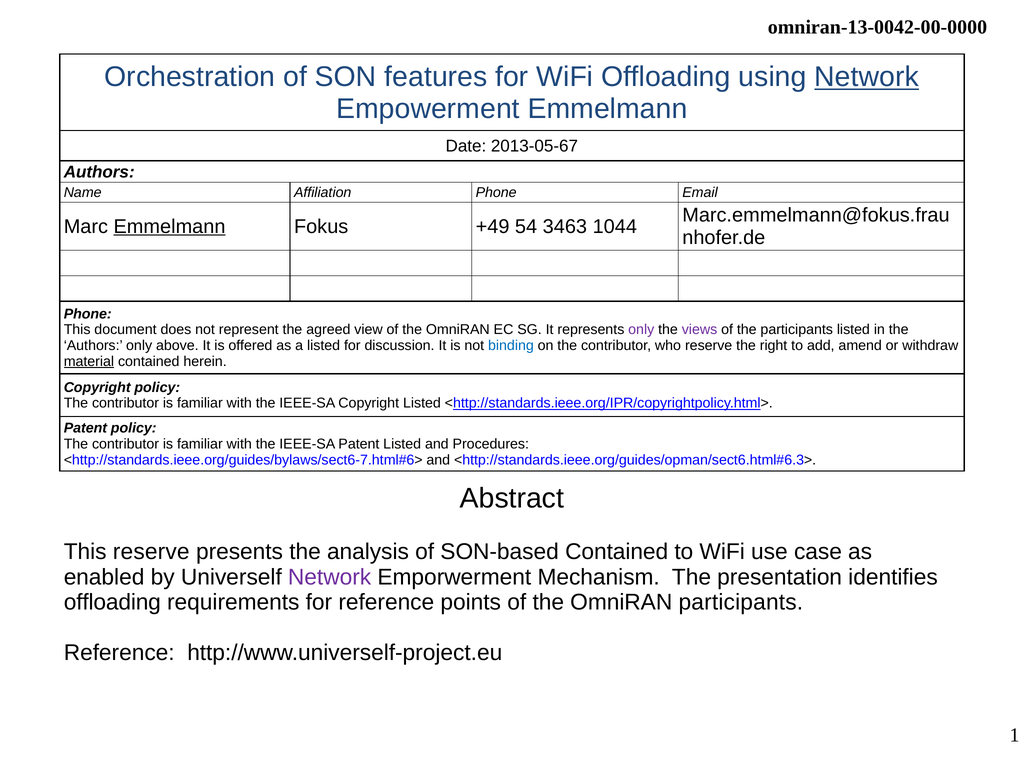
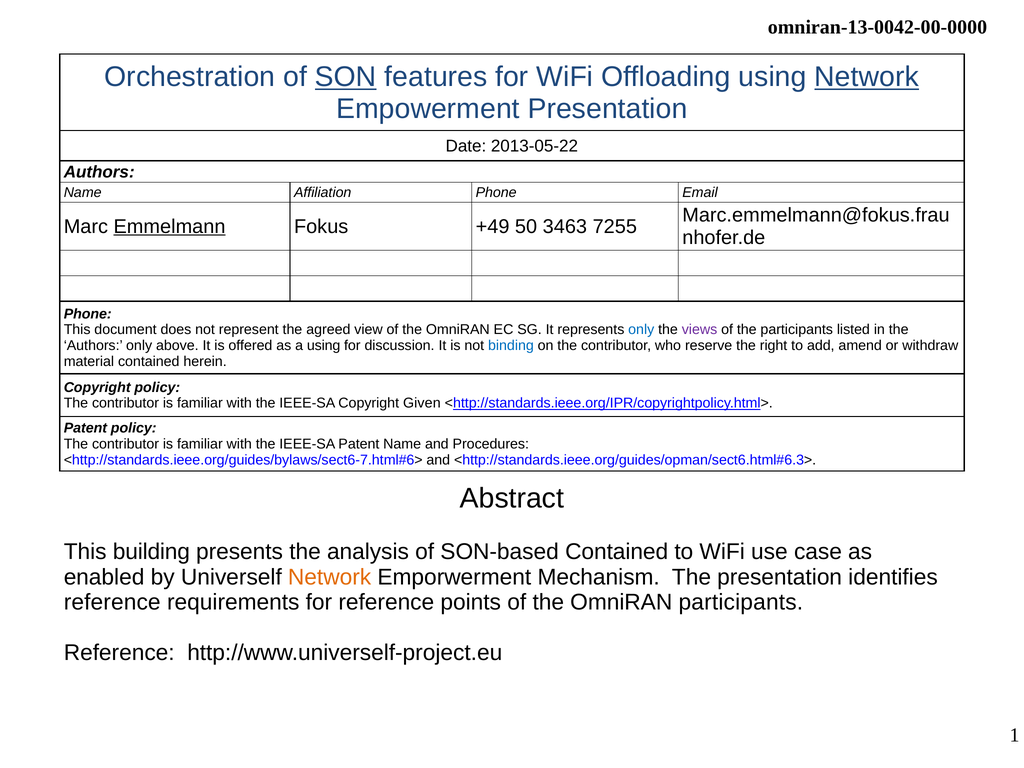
SON underline: none -> present
Empowerment Emmelmann: Emmelmann -> Presentation
2013-05-67: 2013-05-67 -> 2013-05-22
54: 54 -> 50
1044: 1044 -> 7255
only at (641, 330) colour: purple -> blue
a listed: listed -> using
material underline: present -> none
Copyright Listed: Listed -> Given
Patent Listed: Listed -> Name
This reserve: reserve -> building
Network at (330, 577) colour: purple -> orange
offloading at (112, 602): offloading -> reference
